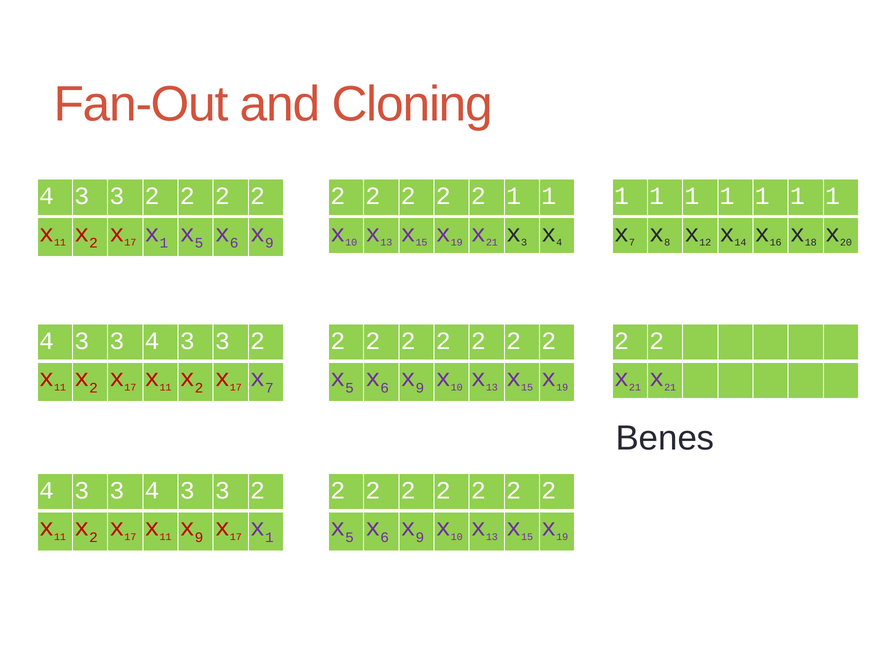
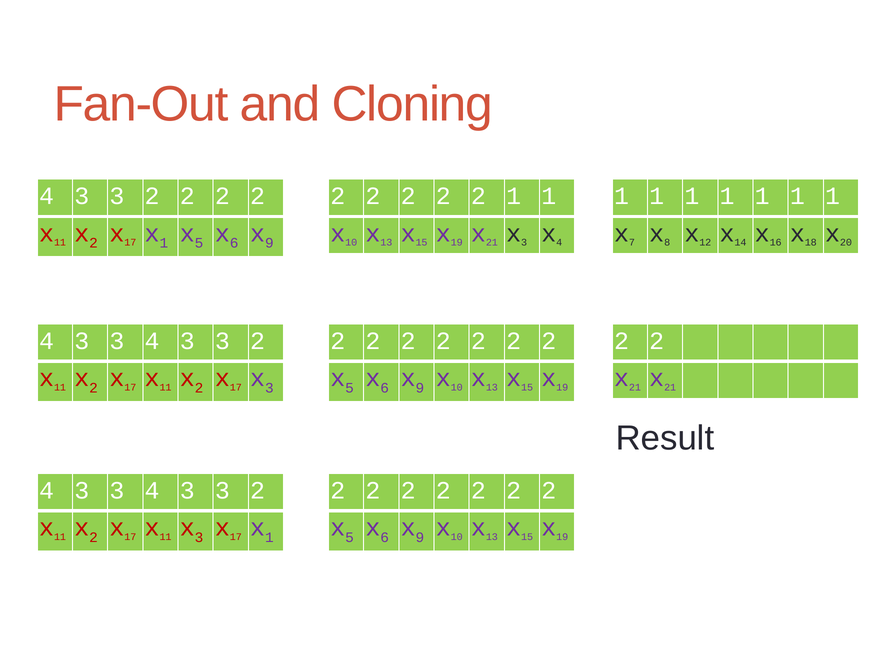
7 at (269, 388): 7 -> 3
Benes: Benes -> Result
9 at (199, 537): 9 -> 3
